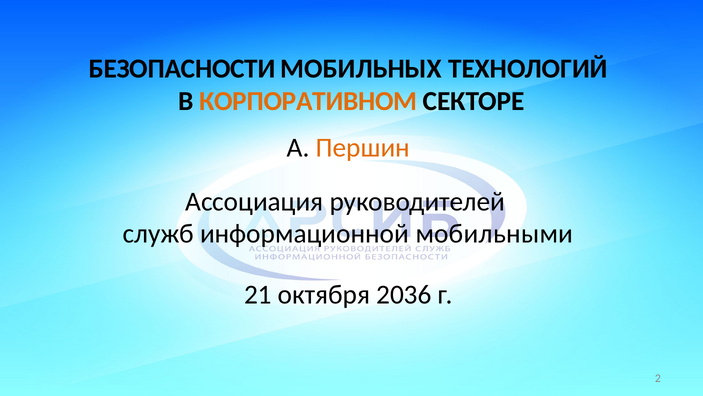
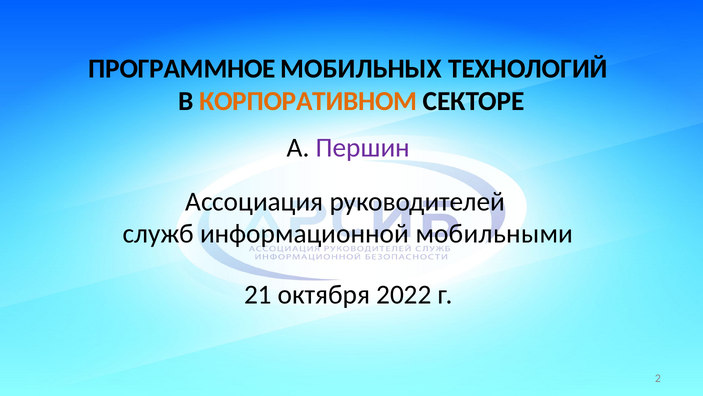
БЕЗОПАСНОСТИ: БЕЗОПАСНОСТИ -> ПРОГРАММНОЕ
Першин colour: orange -> purple
2036: 2036 -> 2022
